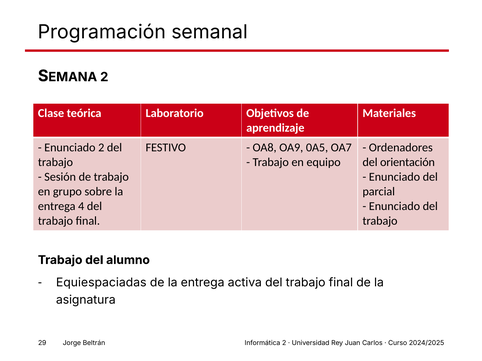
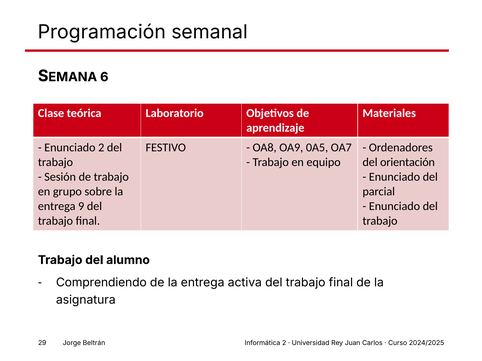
2 at (104, 77): 2 -> 6
4: 4 -> 9
Equiespaciadas: Equiespaciadas -> Comprendiendo
